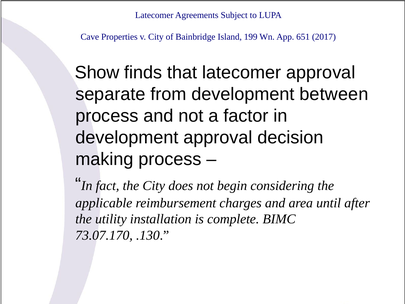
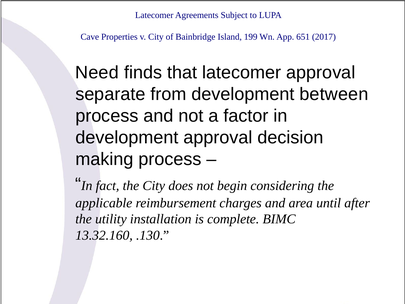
Show: Show -> Need
73.07.170: 73.07.170 -> 13.32.160
